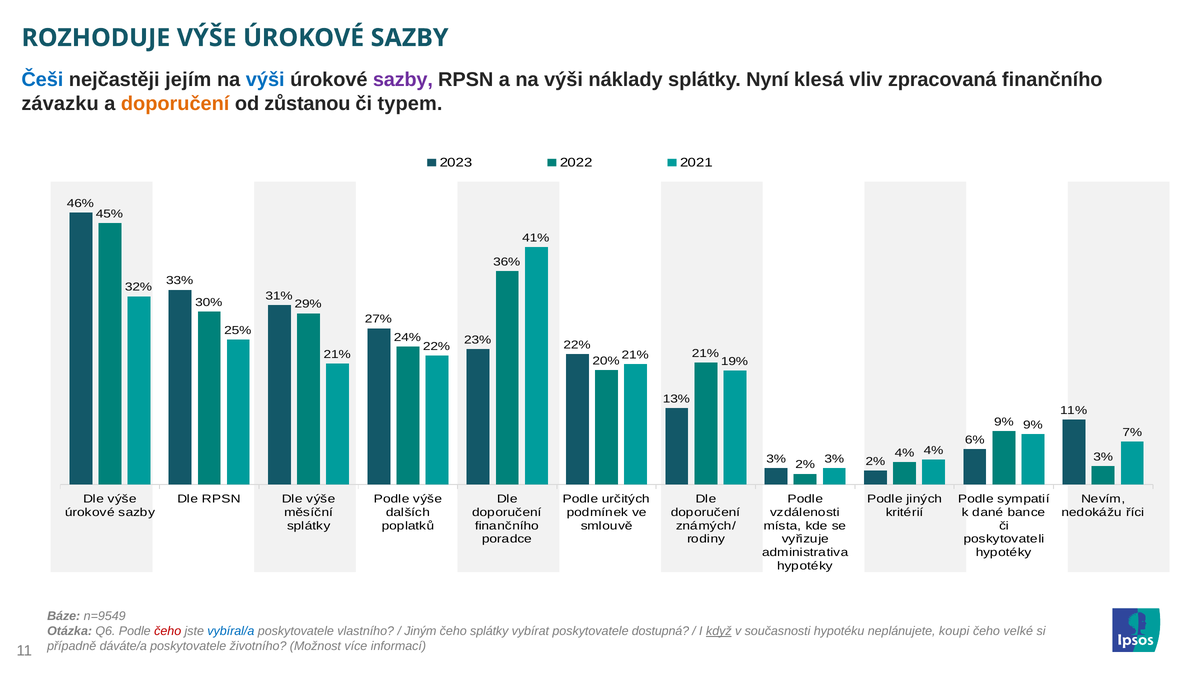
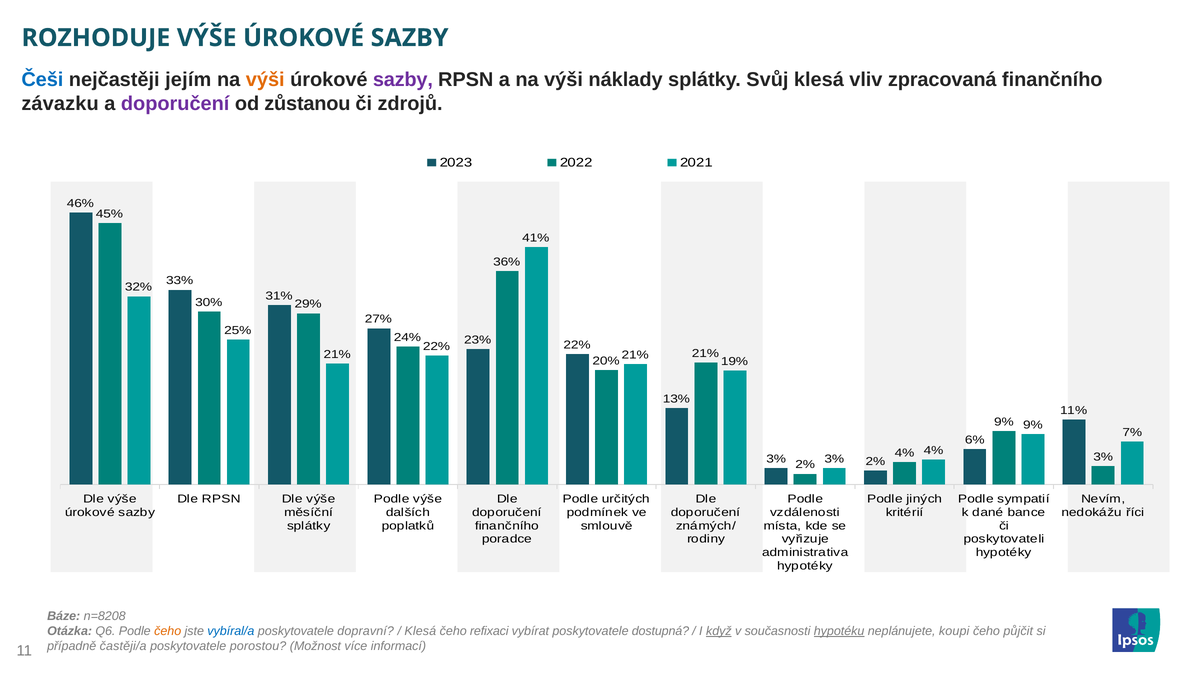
výši at (265, 80) colour: blue -> orange
Nyní: Nyní -> Svůj
doporučení at (175, 104) colour: orange -> purple
typem: typem -> zdrojů
n=9549: n=9549 -> n=8208
čeho at (168, 631) colour: red -> orange
vlastního: vlastního -> dopravní
Jiným at (420, 631): Jiným -> Klesá
čeho splátky: splátky -> refixaci
hypotéku underline: none -> present
velké: velké -> půjčit
dáváte/a: dáváte/a -> častěji/a
životního: životního -> porostou
